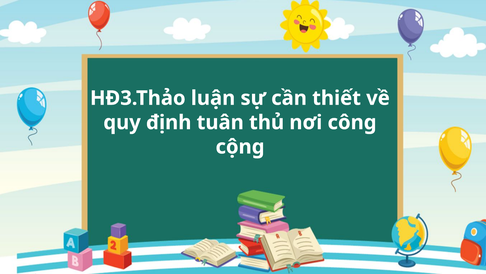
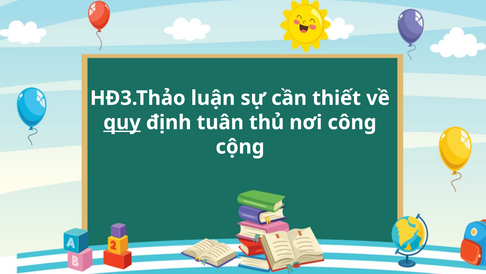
quy underline: none -> present
